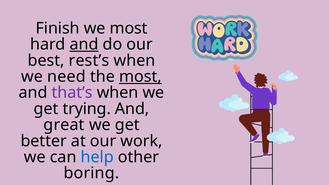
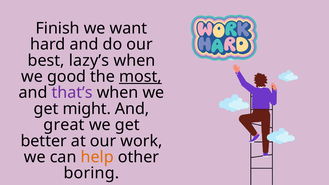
we most: most -> want
and at (84, 44) underline: present -> none
rest’s: rest’s -> lazy’s
need: need -> good
trying: trying -> might
help colour: blue -> orange
